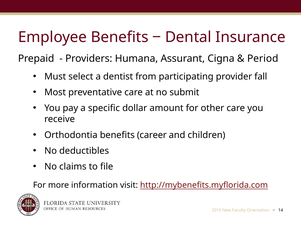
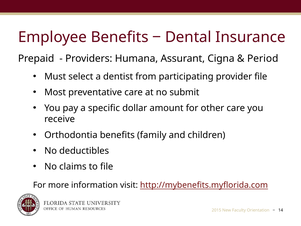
provider fall: fall -> file
career: career -> family
